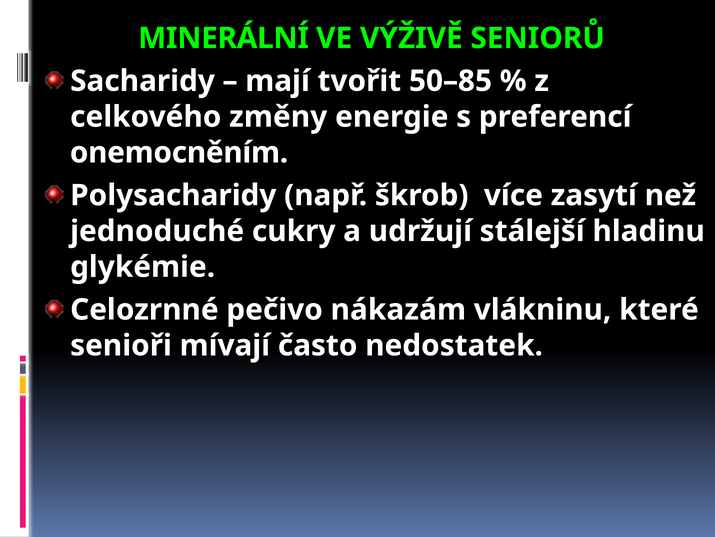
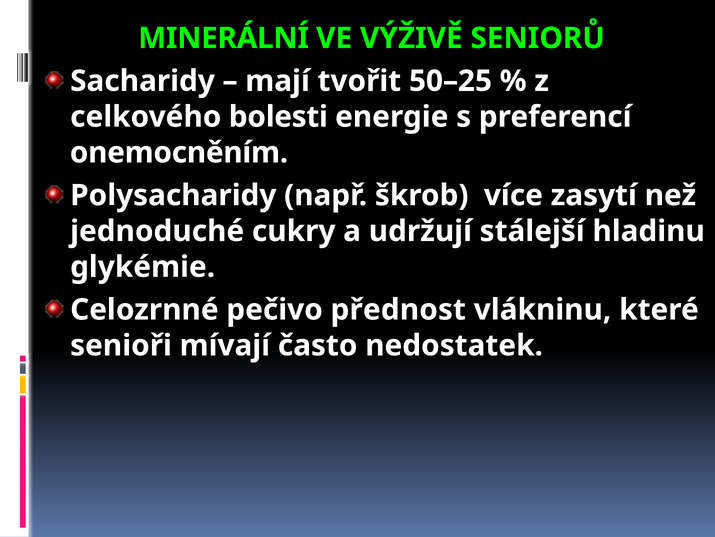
50–85: 50–85 -> 50–25
změny: změny -> bolesti
nákazám: nákazám -> přednost
